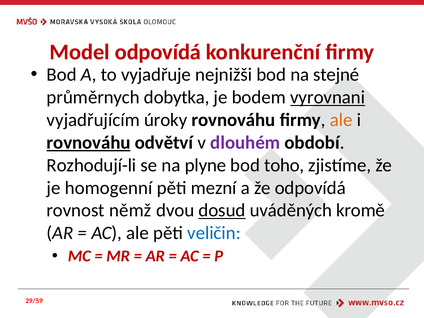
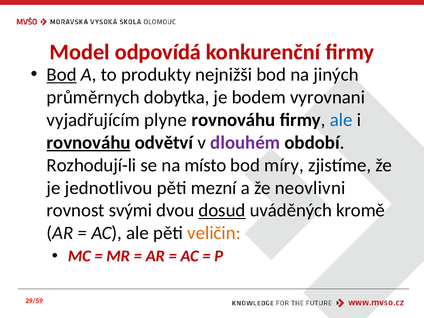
Bod at (62, 75) underline: none -> present
vyjadřuje: vyjadřuje -> produkty
stejné: stejné -> jiných
vyrovnani underline: present -> none
úroky: úroky -> plyne
ale at (341, 120) colour: orange -> blue
plyne: plyne -> místo
toho: toho -> míry
homogenní: homogenní -> jednotlivou
že odpovídá: odpovídá -> neovlivni
němž: němž -> svými
veličin colour: blue -> orange
